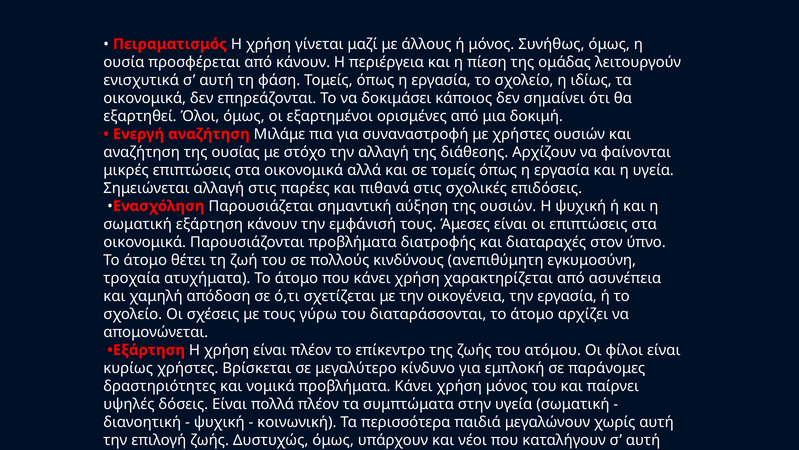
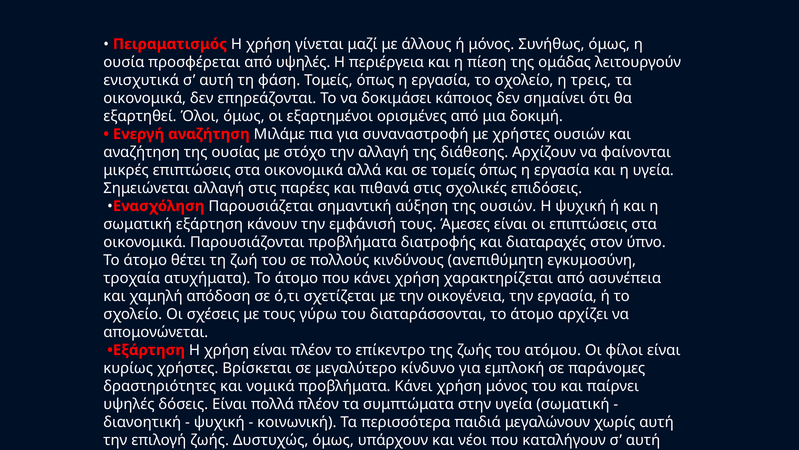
από κάνουν: κάνουν -> υψηλές
ιδίως: ιδίως -> τρεις
